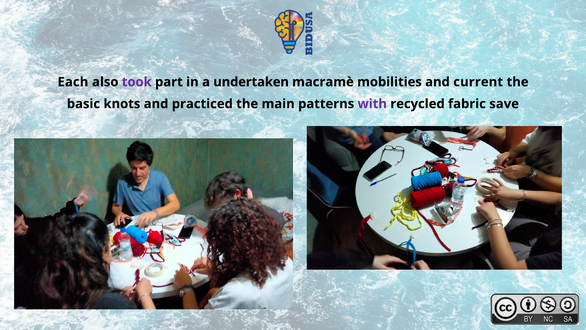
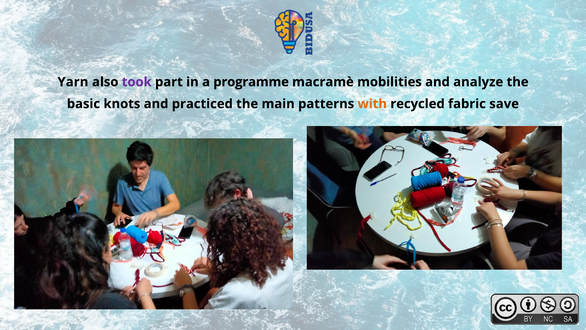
Each: Each -> Yarn
undertaken: undertaken -> programme
current: current -> analyze
with colour: purple -> orange
